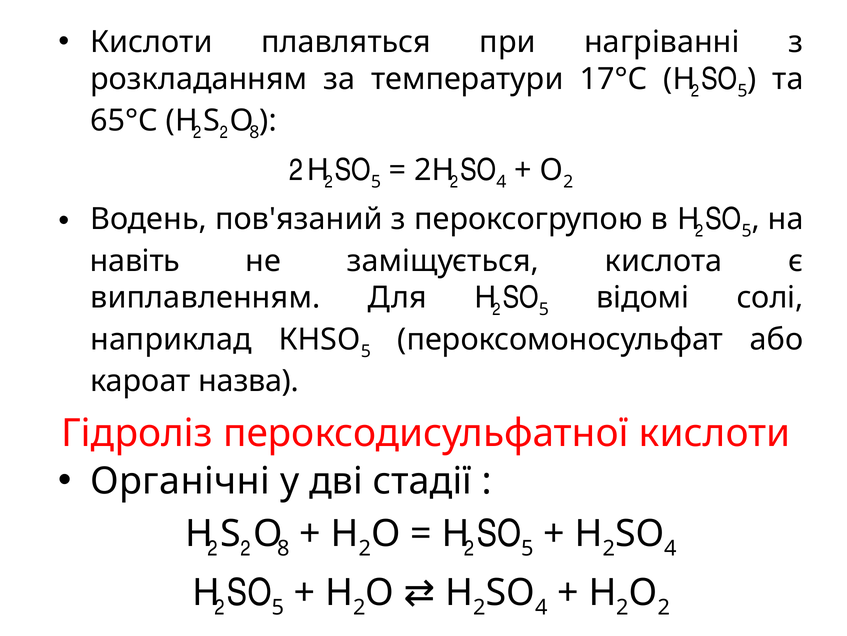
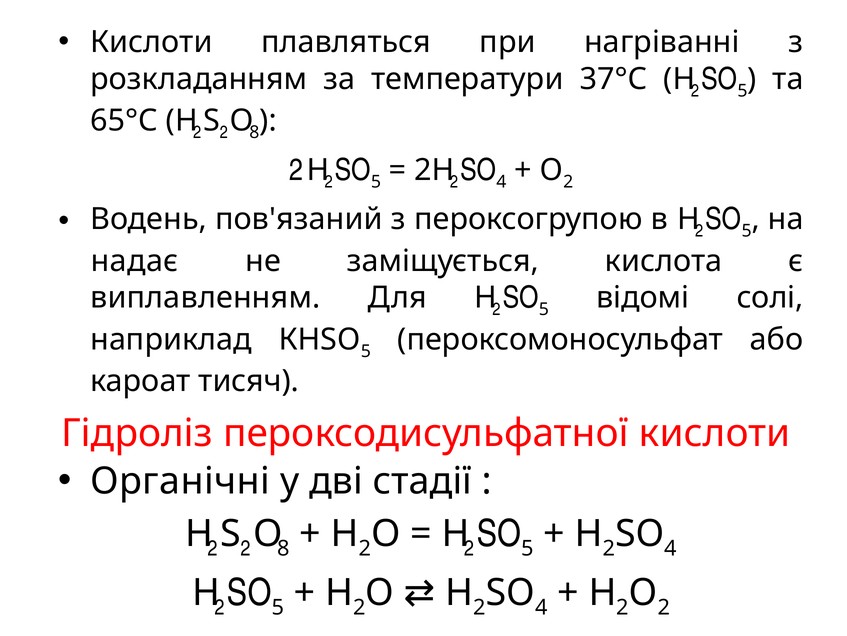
17°С: 17°С -> 37°С
навіть: навіть -> надає
назва: назва -> тисяч
